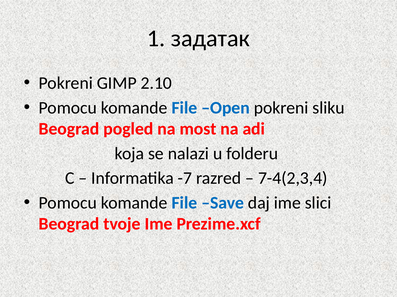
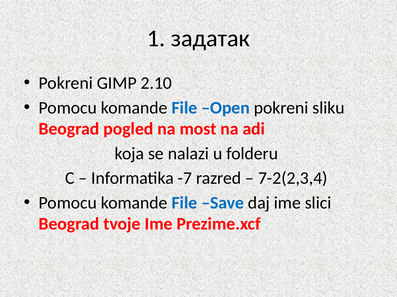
7-4(2,3,4: 7-4(2,3,4 -> 7-2(2,3,4
